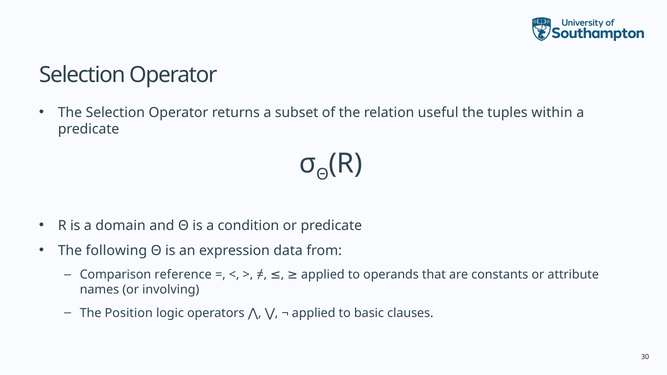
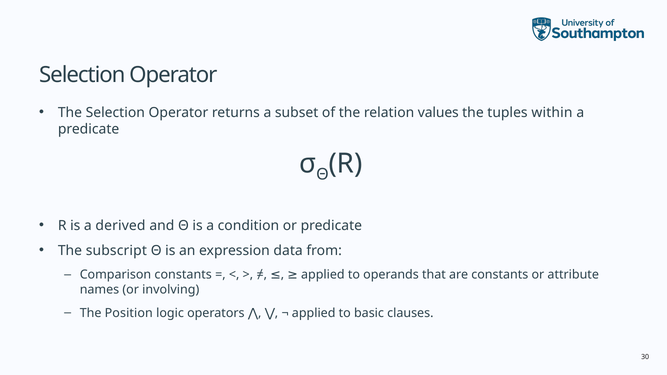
useful: useful -> values
domain: domain -> derived
following: following -> subscript
Comparison reference: reference -> constants
